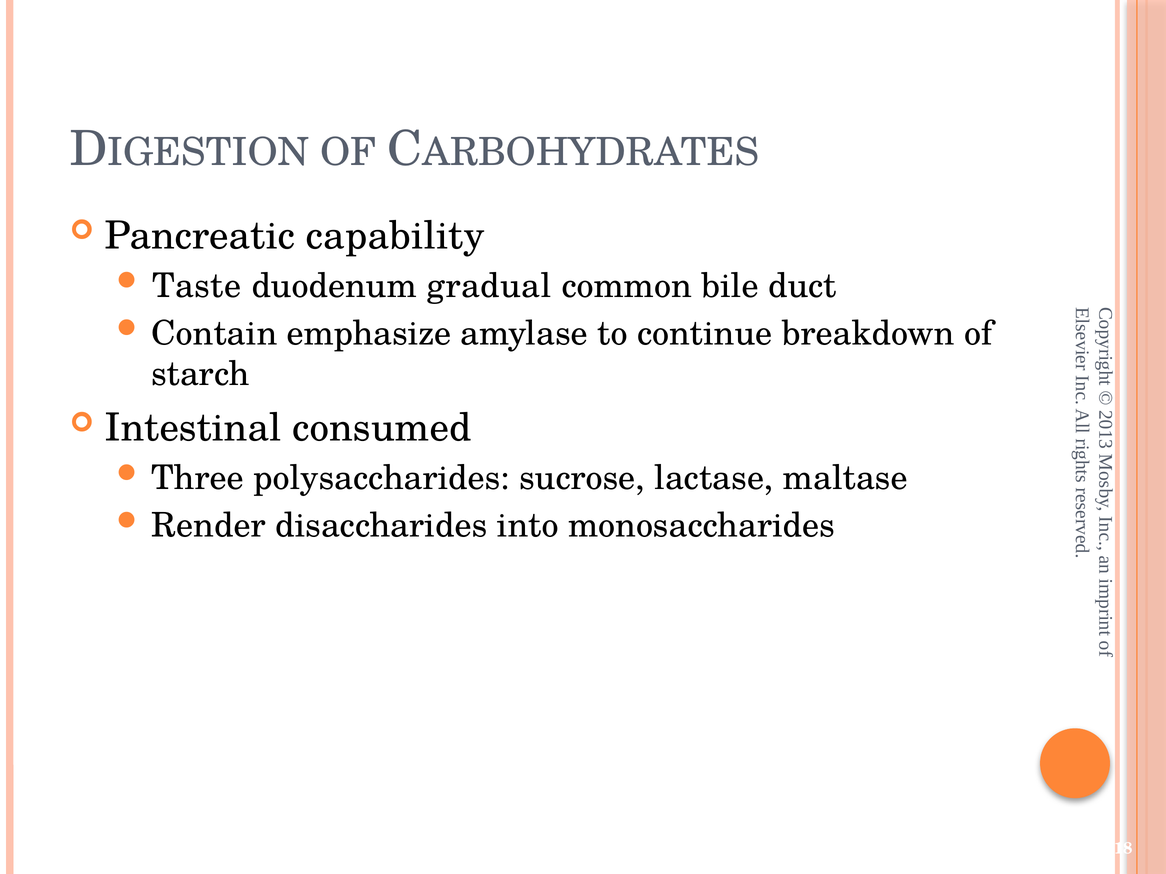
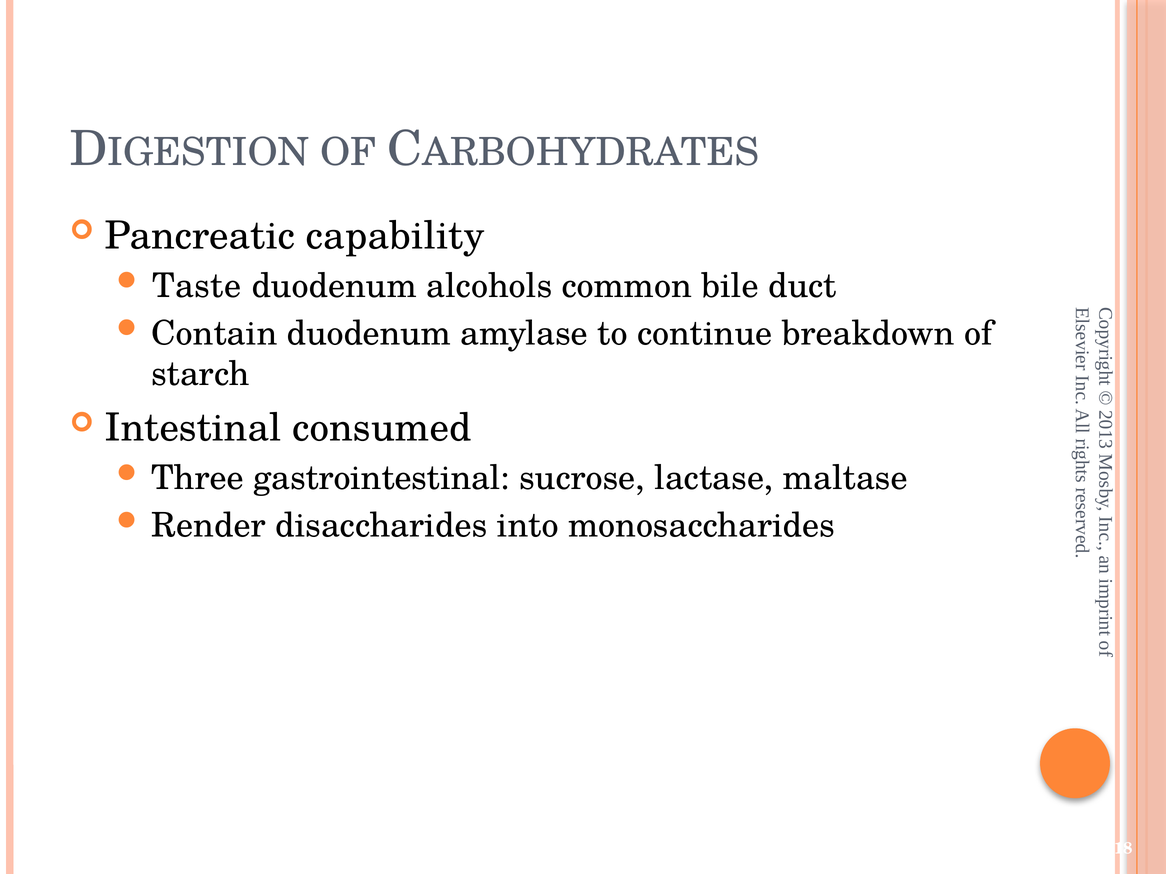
gradual: gradual -> alcohols
Contain emphasize: emphasize -> duodenum
polysaccharides: polysaccharides -> gastrointestinal
